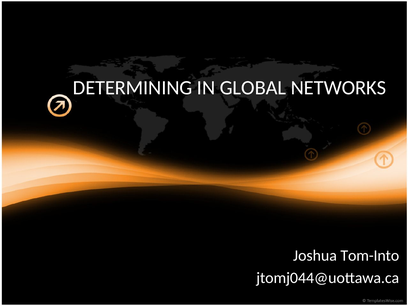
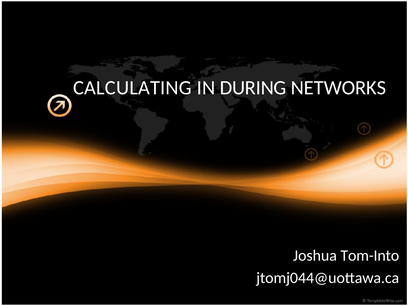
DETERMINING: DETERMINING -> CALCULATING
GLOBAL: GLOBAL -> DURING
